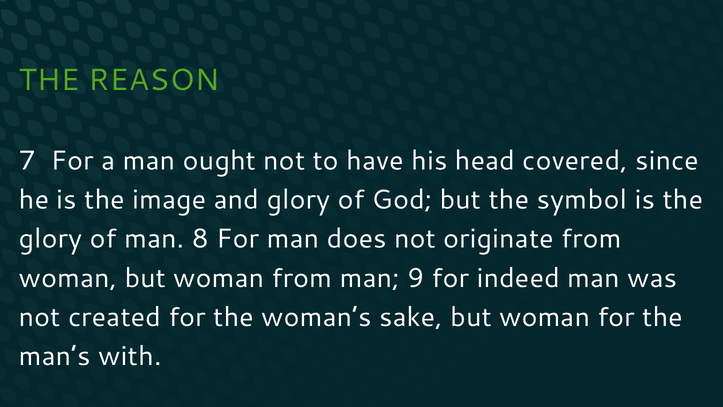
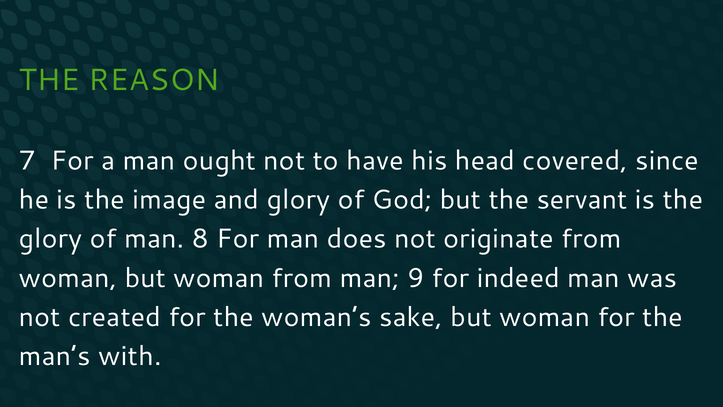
symbol: symbol -> servant
